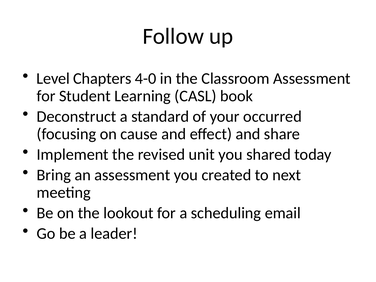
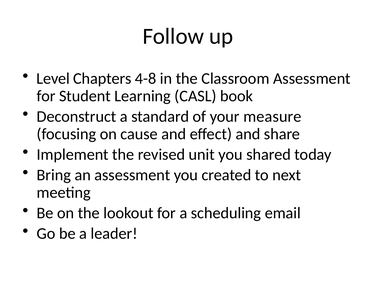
4-0: 4-0 -> 4-8
occurred: occurred -> measure
